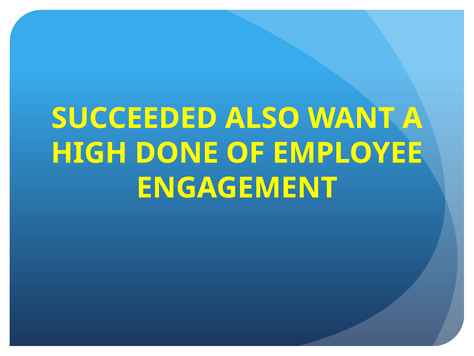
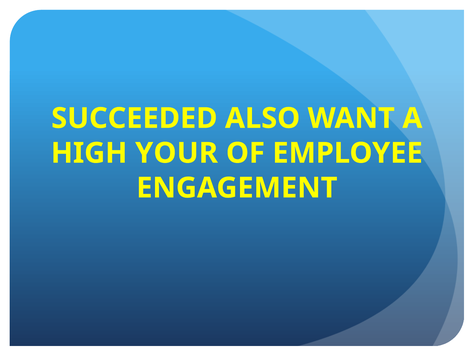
DONE: DONE -> YOUR
